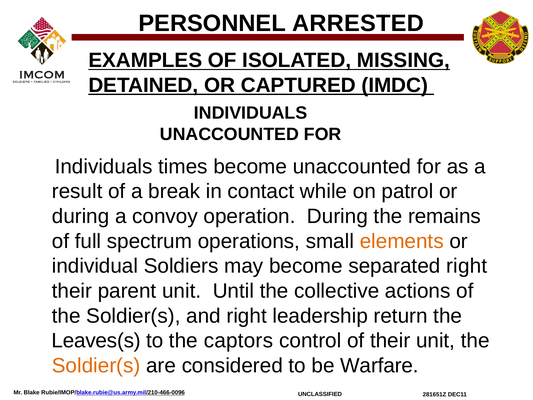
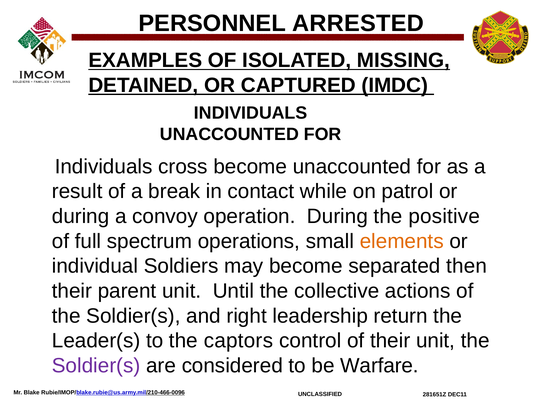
times: times -> cross
remains: remains -> positive
separated right: right -> then
Leaves(s: Leaves(s -> Leader(s
Soldier(s at (96, 365) colour: orange -> purple
